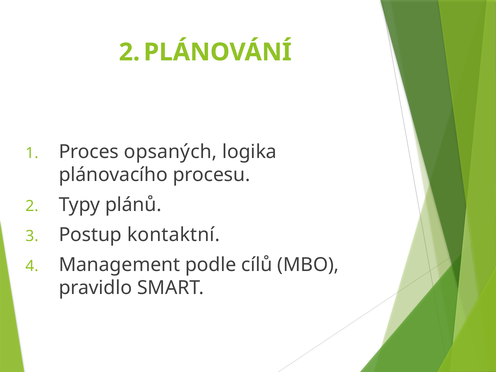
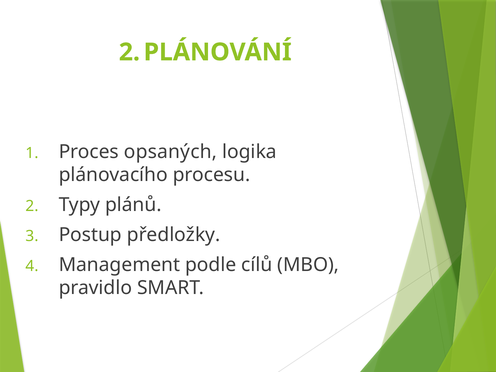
kontaktní: kontaktní -> předložky
